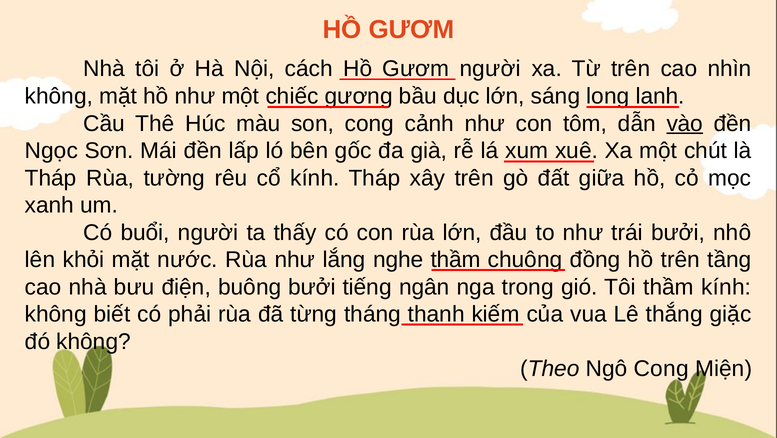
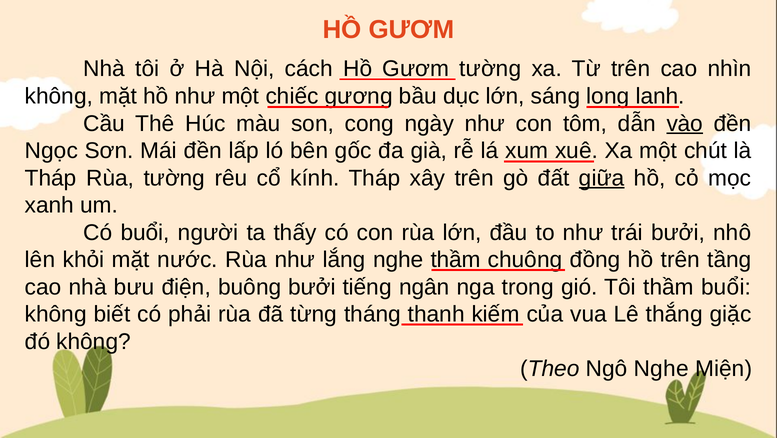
Gươm người: người -> tường
cảnh: cảnh -> ngày
giữa underline: none -> present
thầm kính: kính -> buổi
Ngô Cong: Cong -> Nghe
